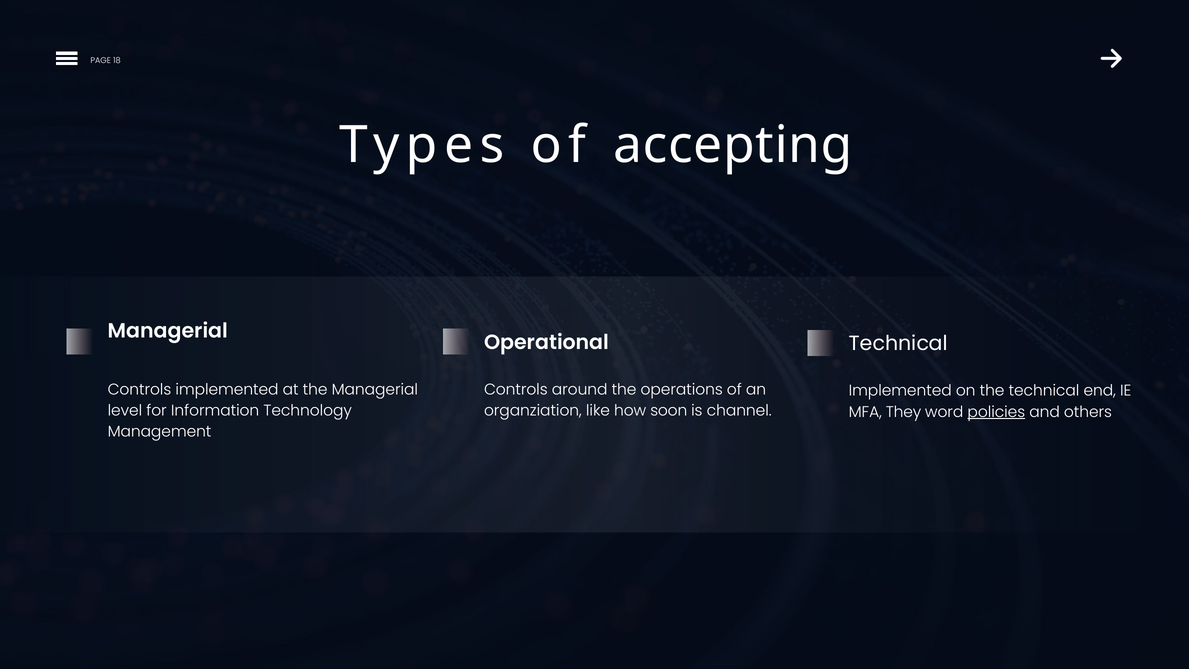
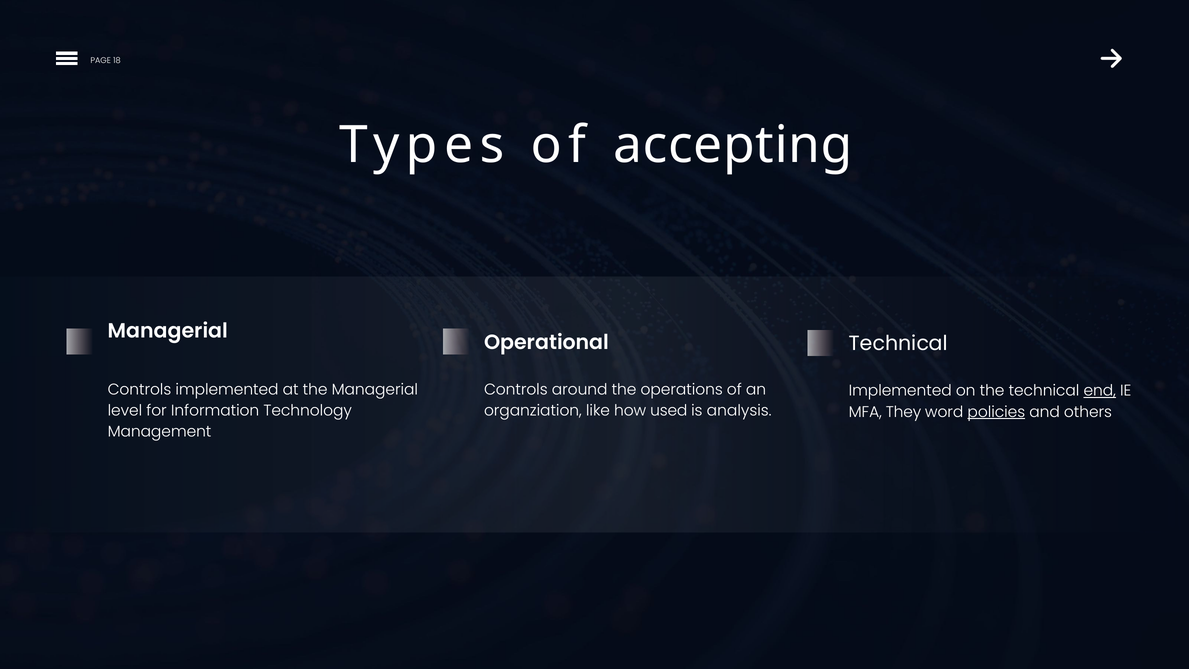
end underline: none -> present
soon: soon -> used
channel: channel -> analysis
